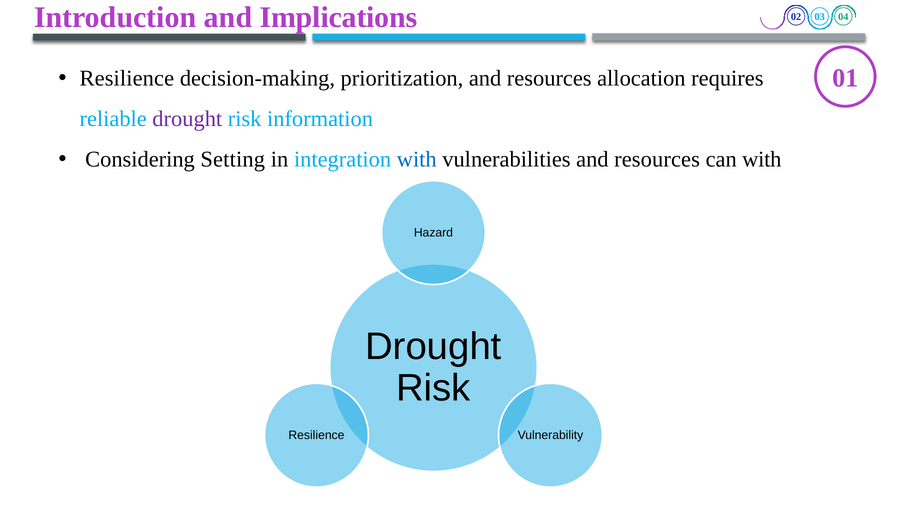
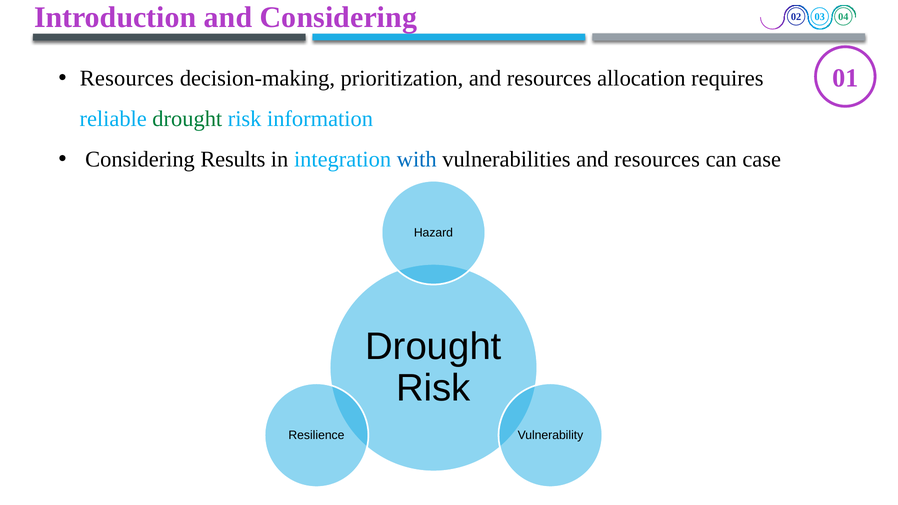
and Implications: Implications -> Considering
Resilience at (127, 79): Resilience -> Resources
drought at (187, 119) colour: purple -> green
Setting: Setting -> Results
can with: with -> case
